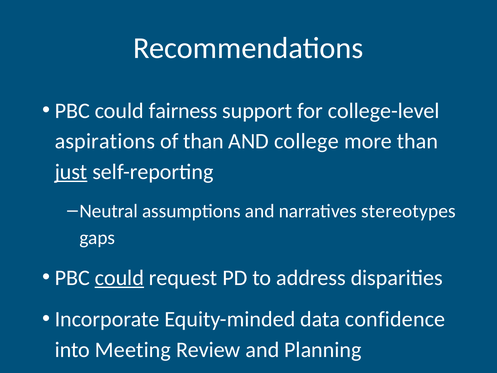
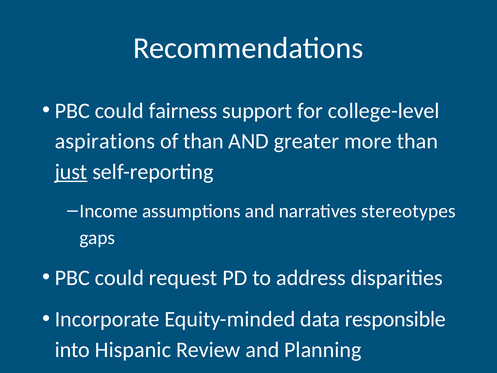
college: college -> greater
Neutral: Neutral -> Income
could at (119, 278) underline: present -> none
confidence: confidence -> responsible
Meeting: Meeting -> Hispanic
